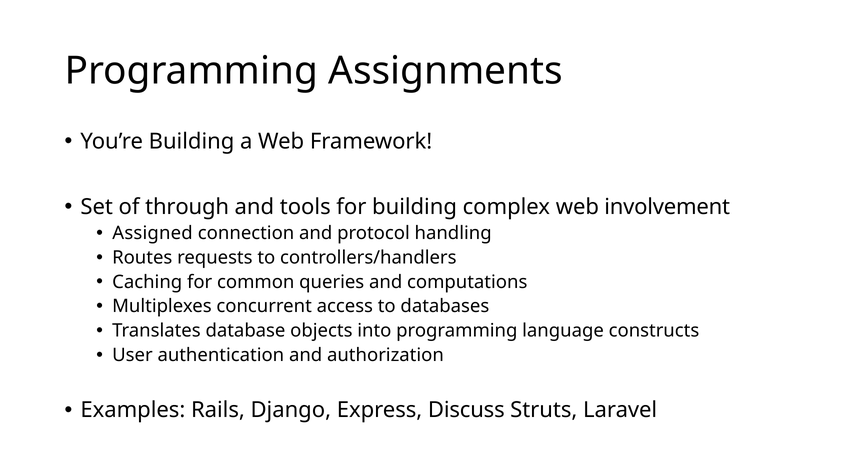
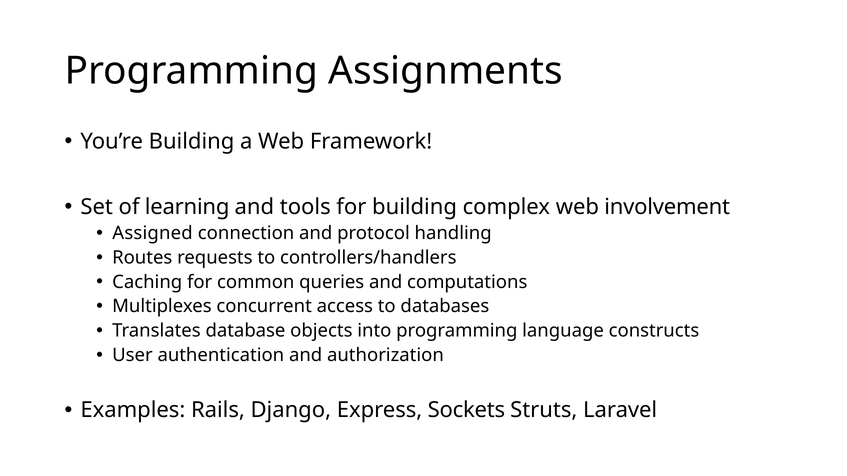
through: through -> learning
Discuss: Discuss -> Sockets
